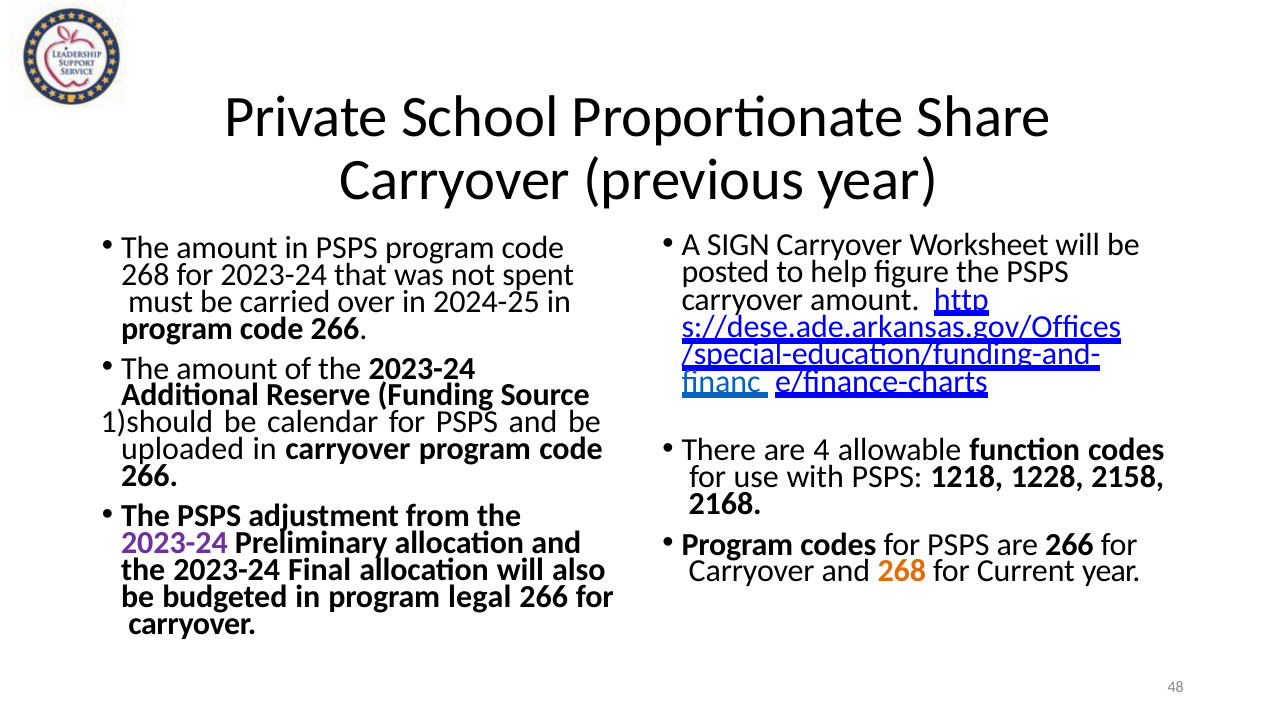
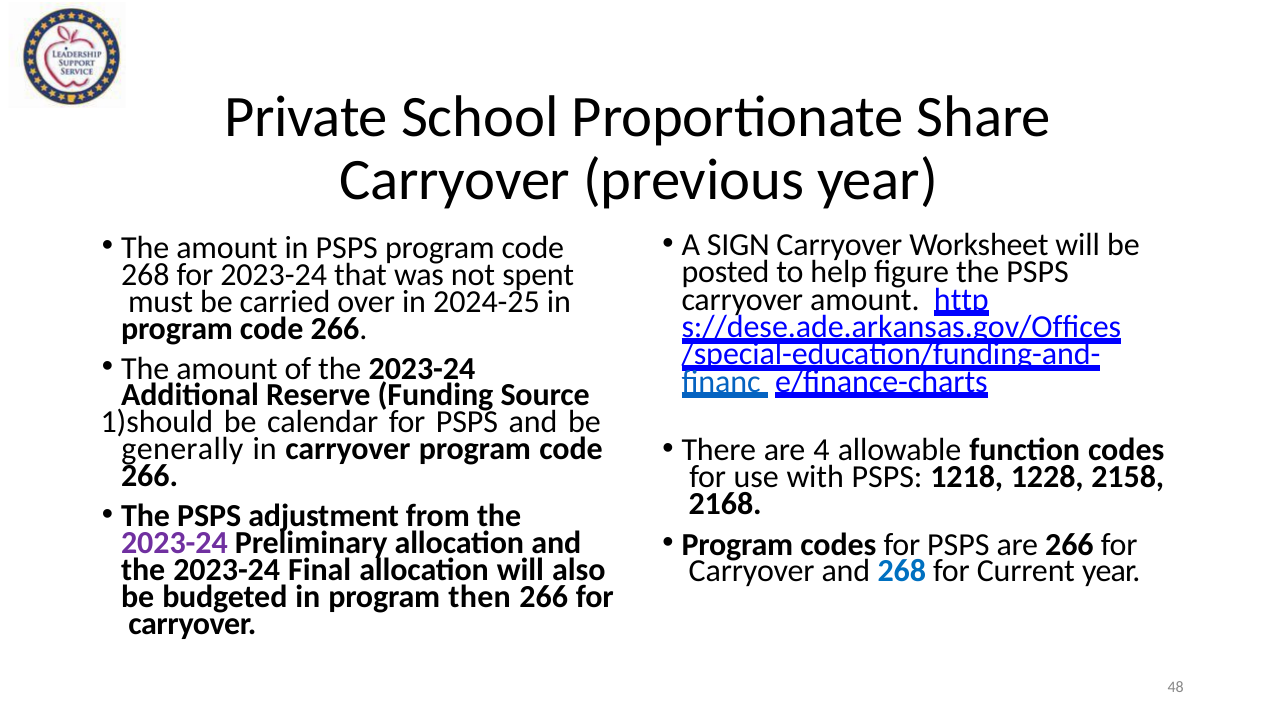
uploaded: uploaded -> generally
268 at (902, 571) colour: orange -> blue
legal: legal -> then
